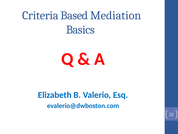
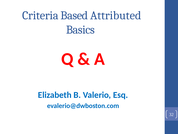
Mediation: Mediation -> Attributed
